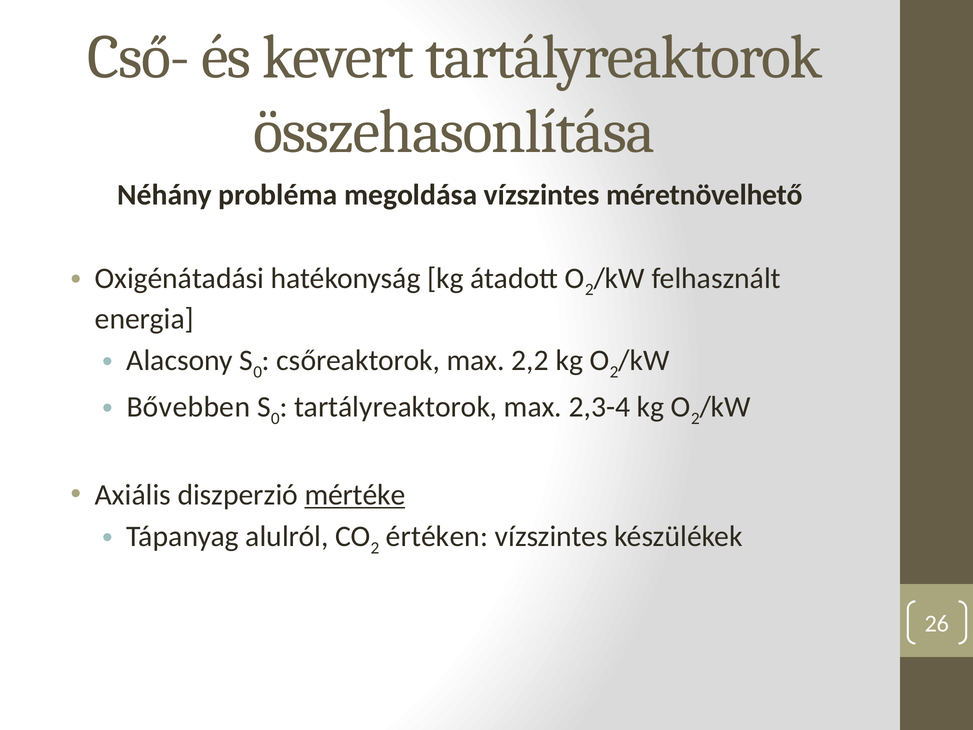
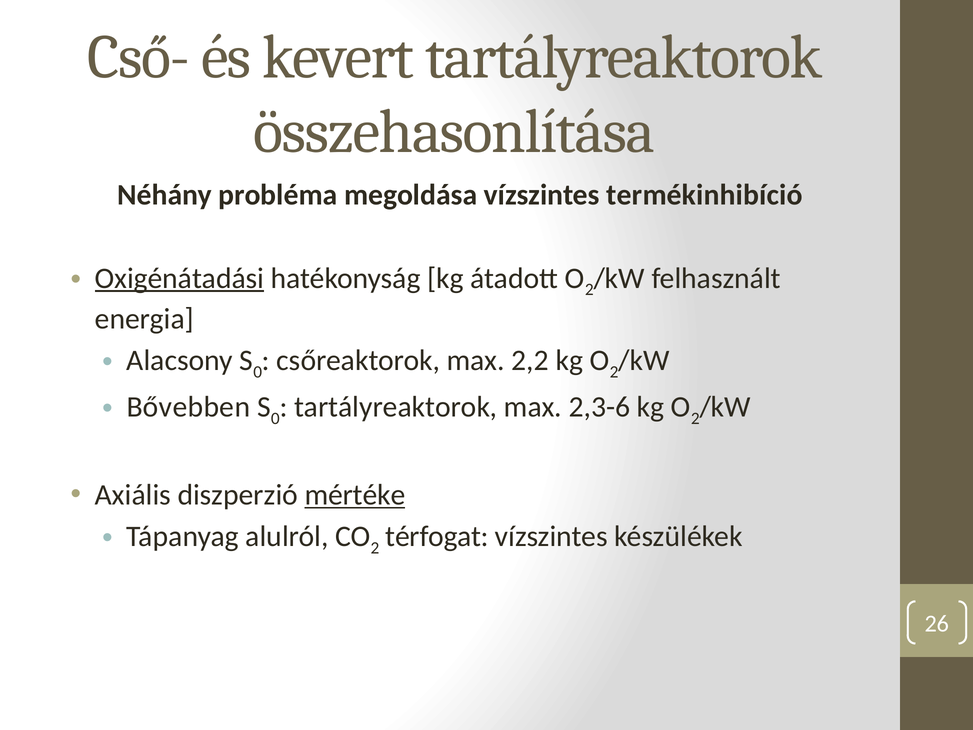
méretnövelhető: méretnövelhető -> termékinhibíció
Oxigénátadási underline: none -> present
2,3-4: 2,3-4 -> 2,3-6
értéken: értéken -> térfogat
